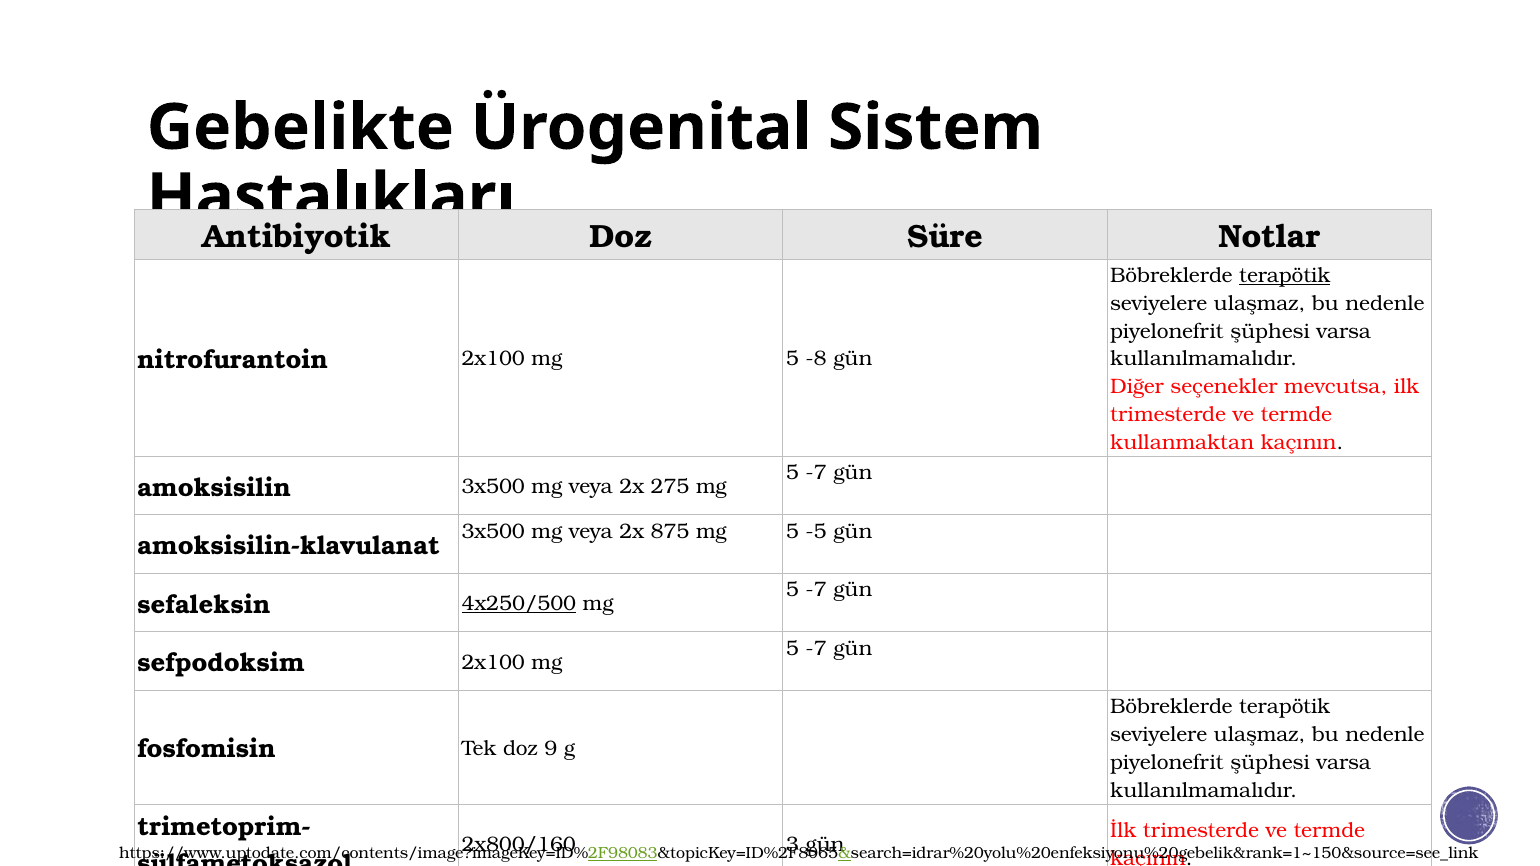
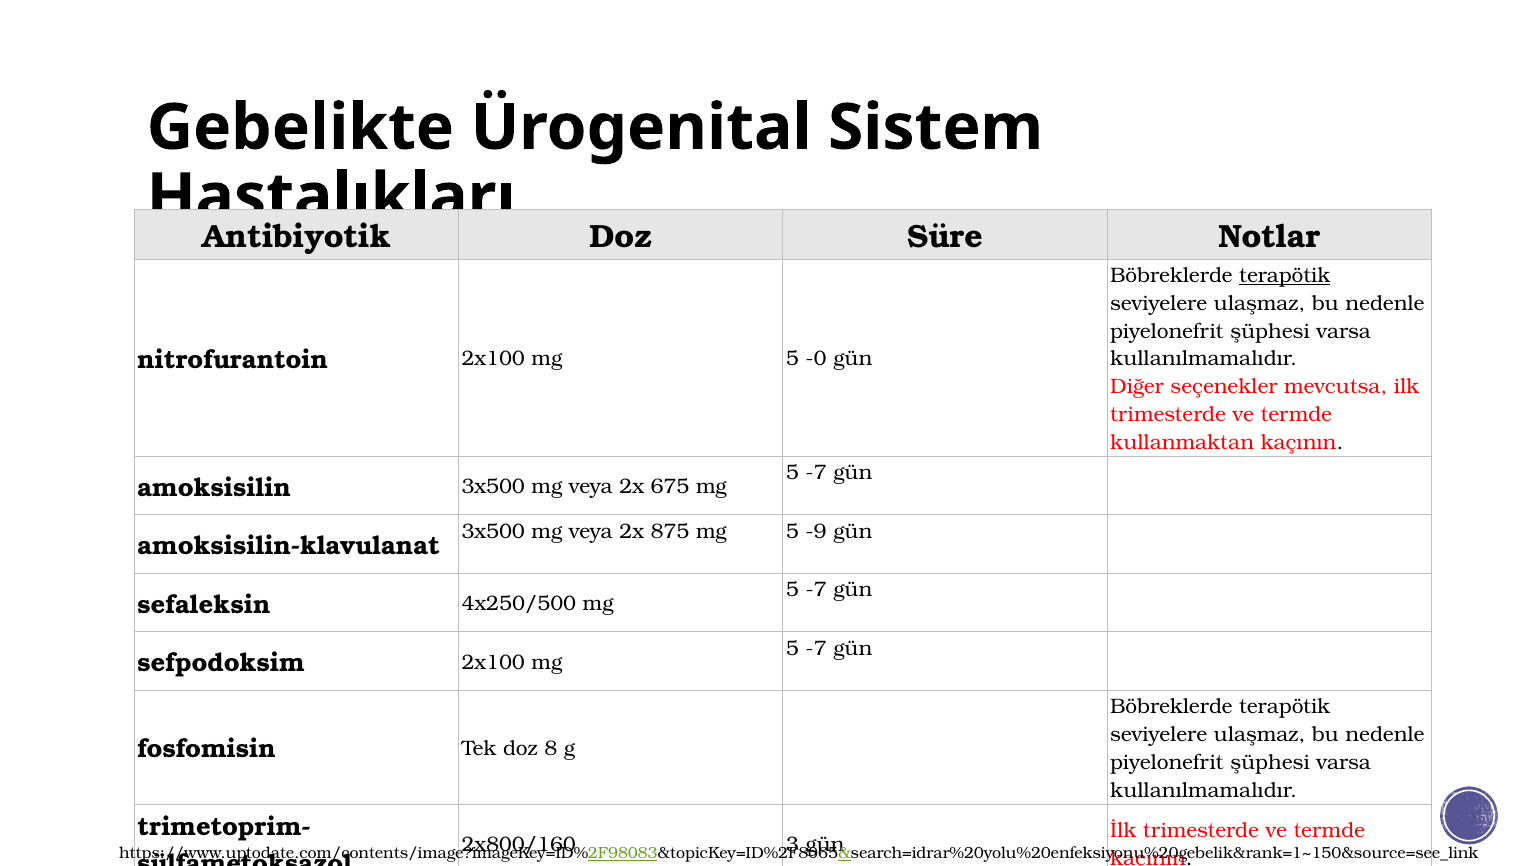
-8: -8 -> -0
275: 275 -> 675
-5: -5 -> -9
4x250/500 underline: present -> none
9: 9 -> 8
